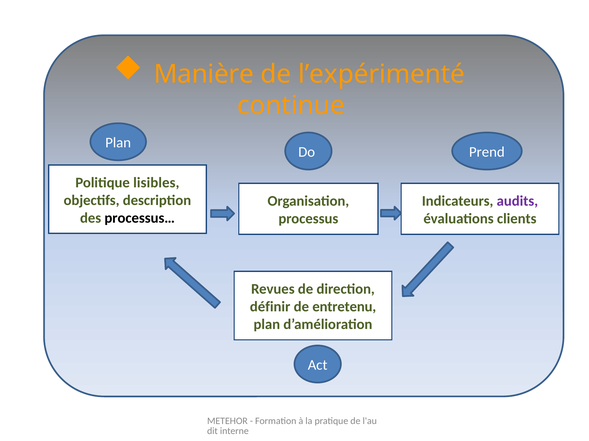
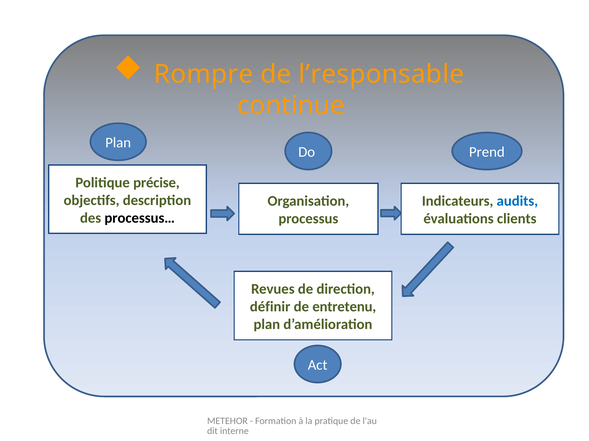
Manière: Manière -> Rompre
l’expérimenté: l’expérimenté -> l’responsable
lisibles: lisibles -> précise
audits colour: purple -> blue
